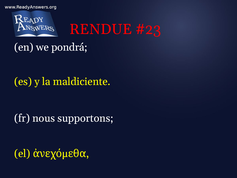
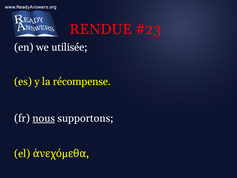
pondrá: pondrá -> utilisée
maldiciente: maldiciente -> récompense
nous underline: none -> present
